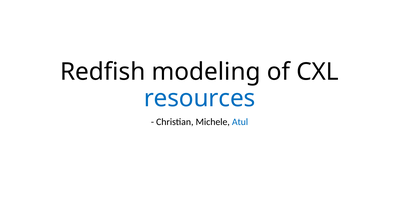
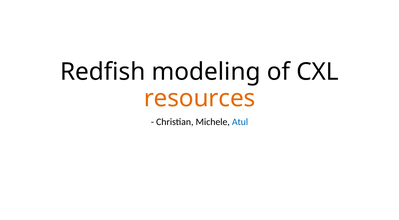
resources colour: blue -> orange
